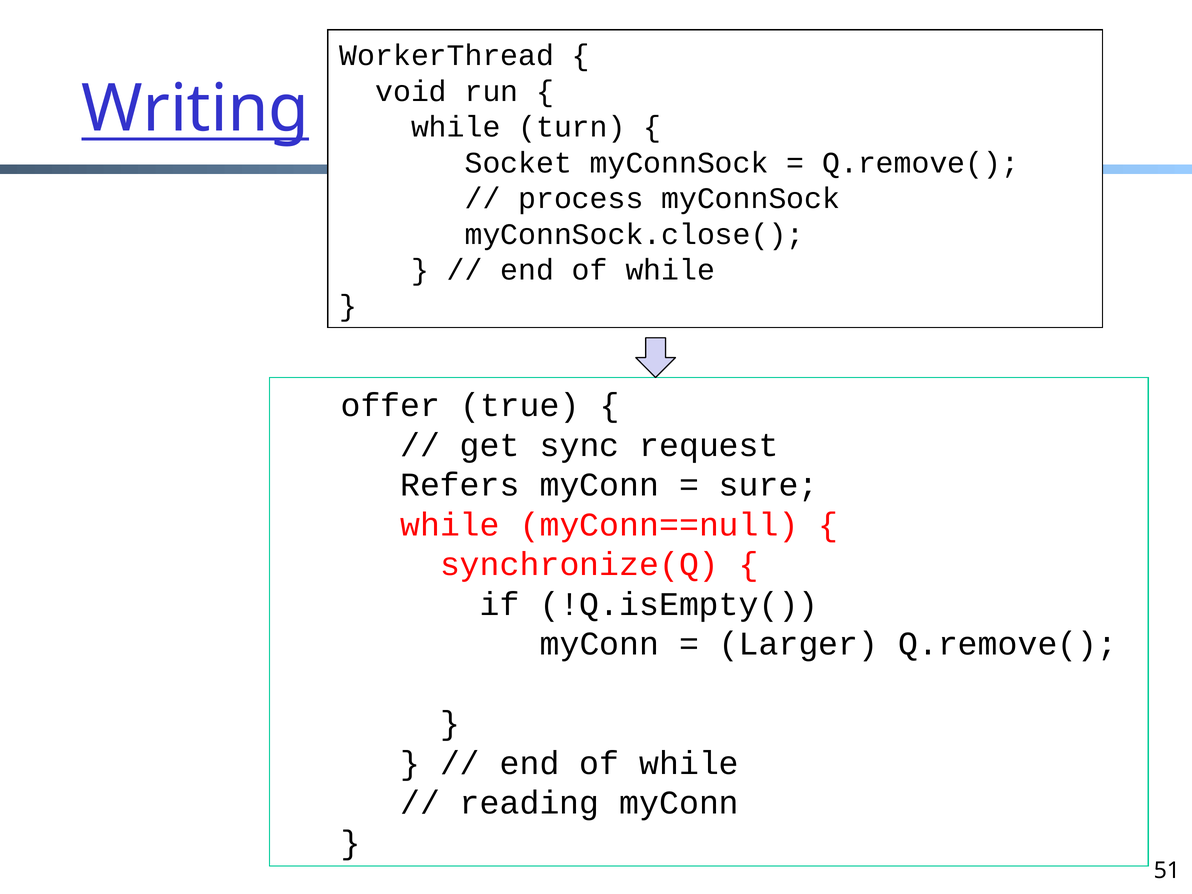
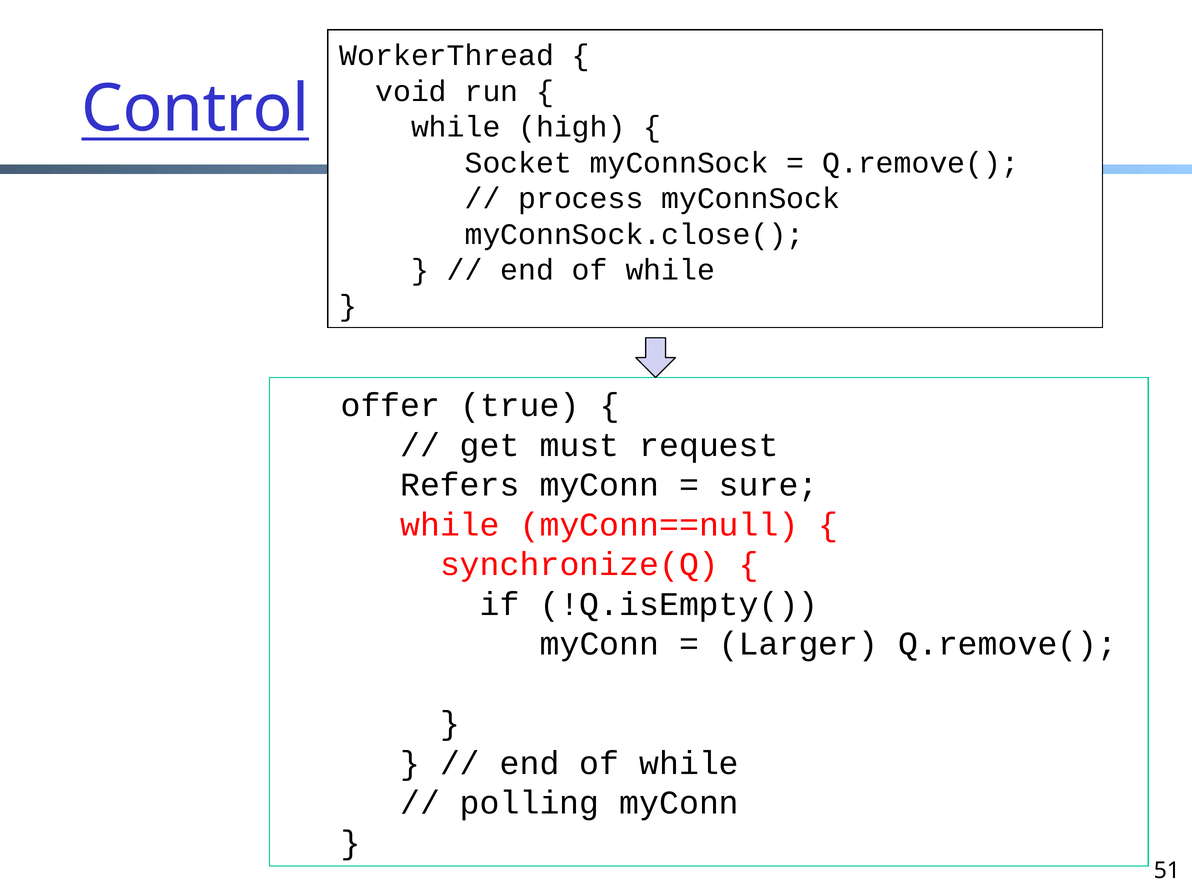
Writing: Writing -> Control
turn: turn -> high
sync: sync -> must
reading: reading -> polling
